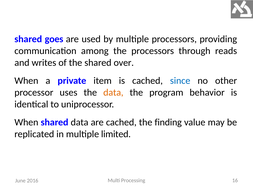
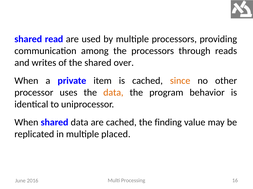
goes: goes -> read
since colour: blue -> orange
limited: limited -> placed
